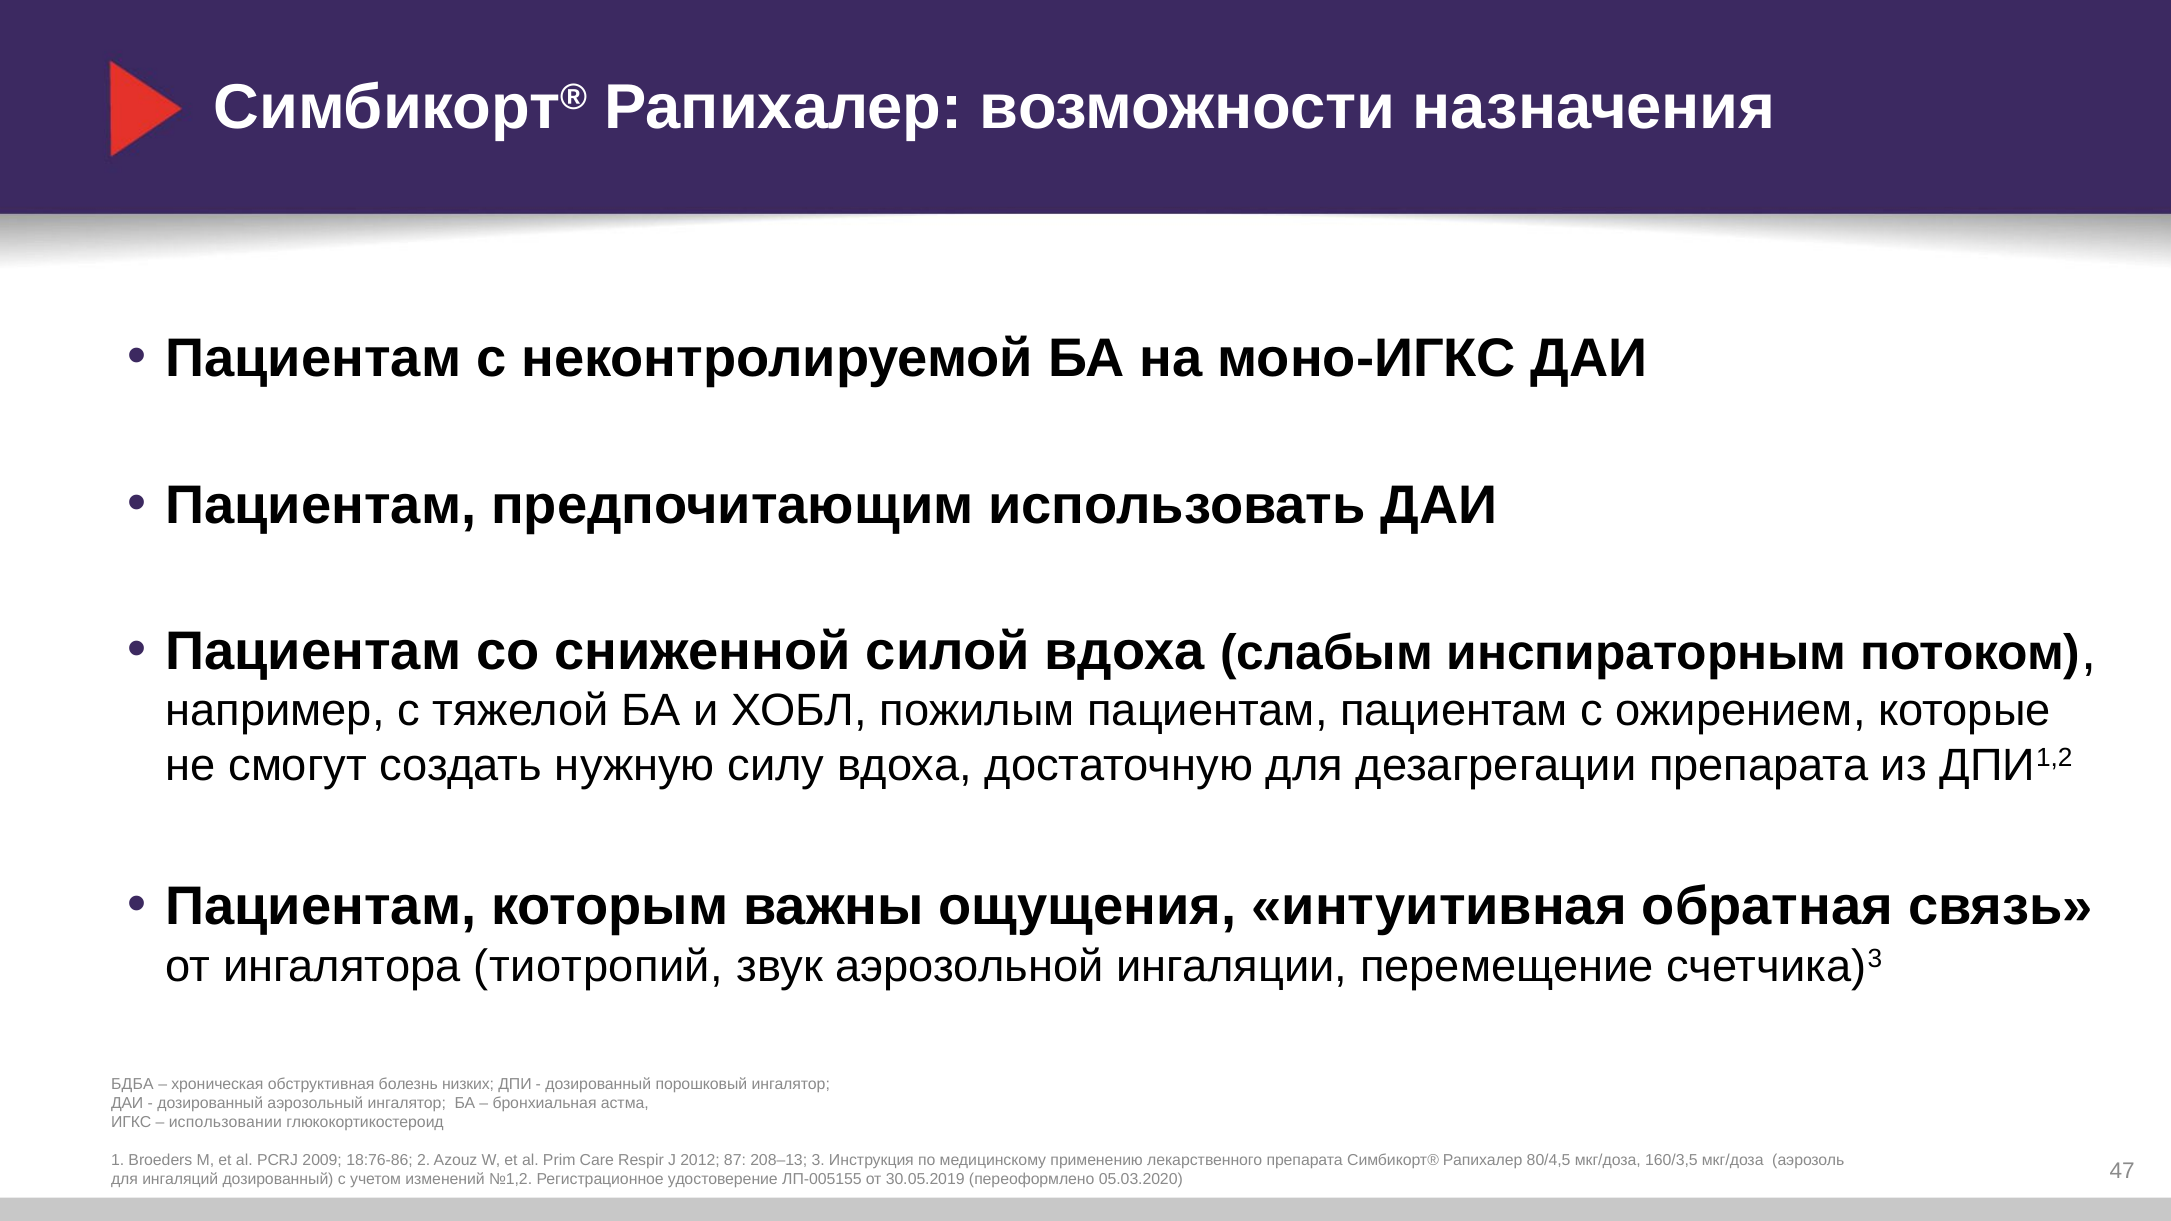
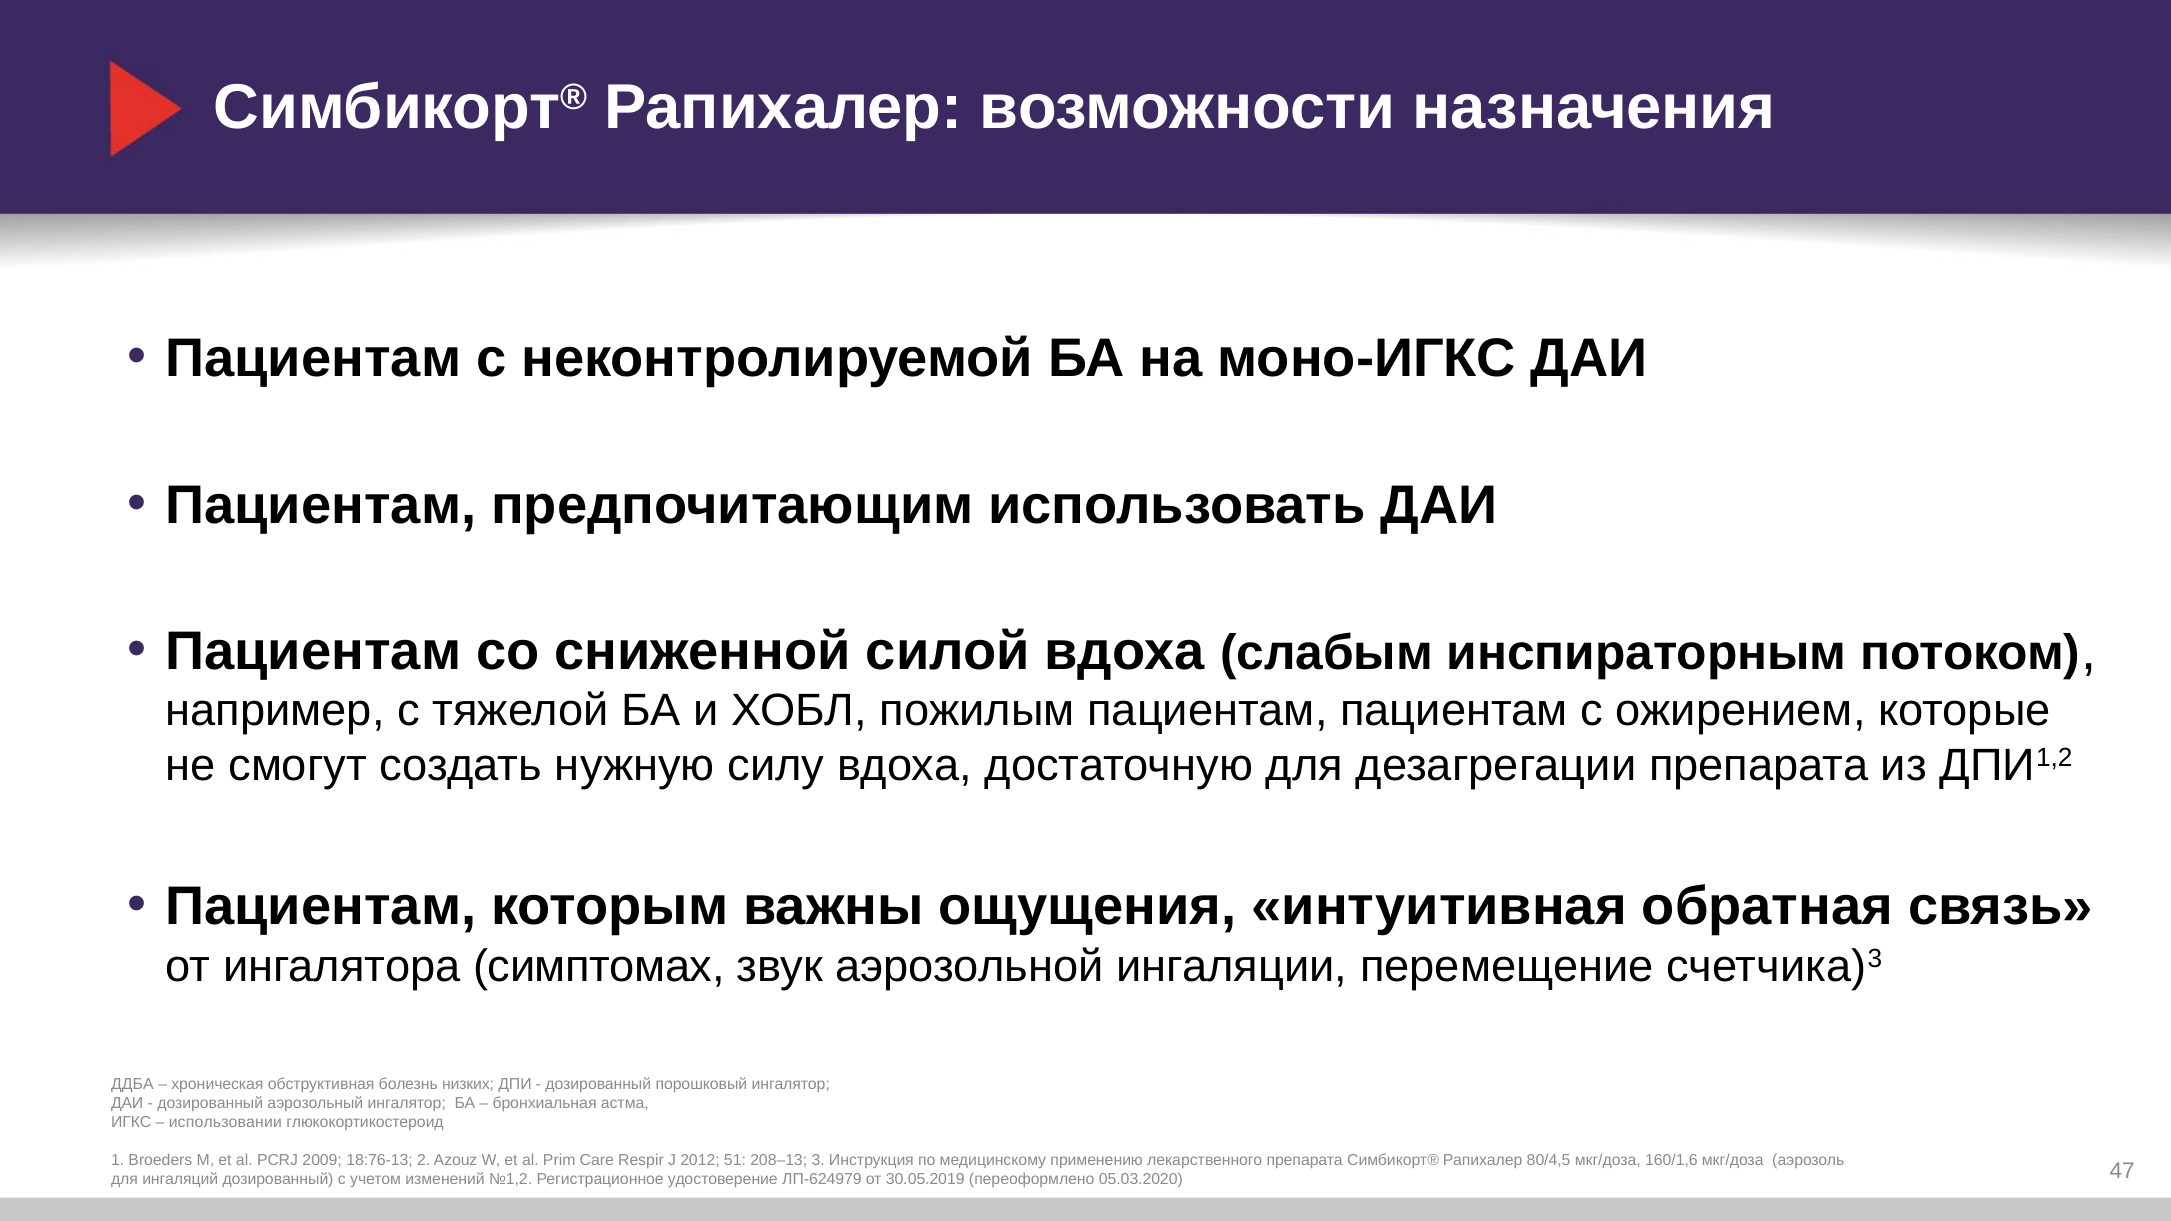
тиотропий: тиотропий -> симптомах
БДБА: БДБА -> ДДБА
18:76-86: 18:76-86 -> 18:76-13
87: 87 -> 51
160/3,5: 160/3,5 -> 160/1,6
ЛП-005155: ЛП-005155 -> ЛП-624979
